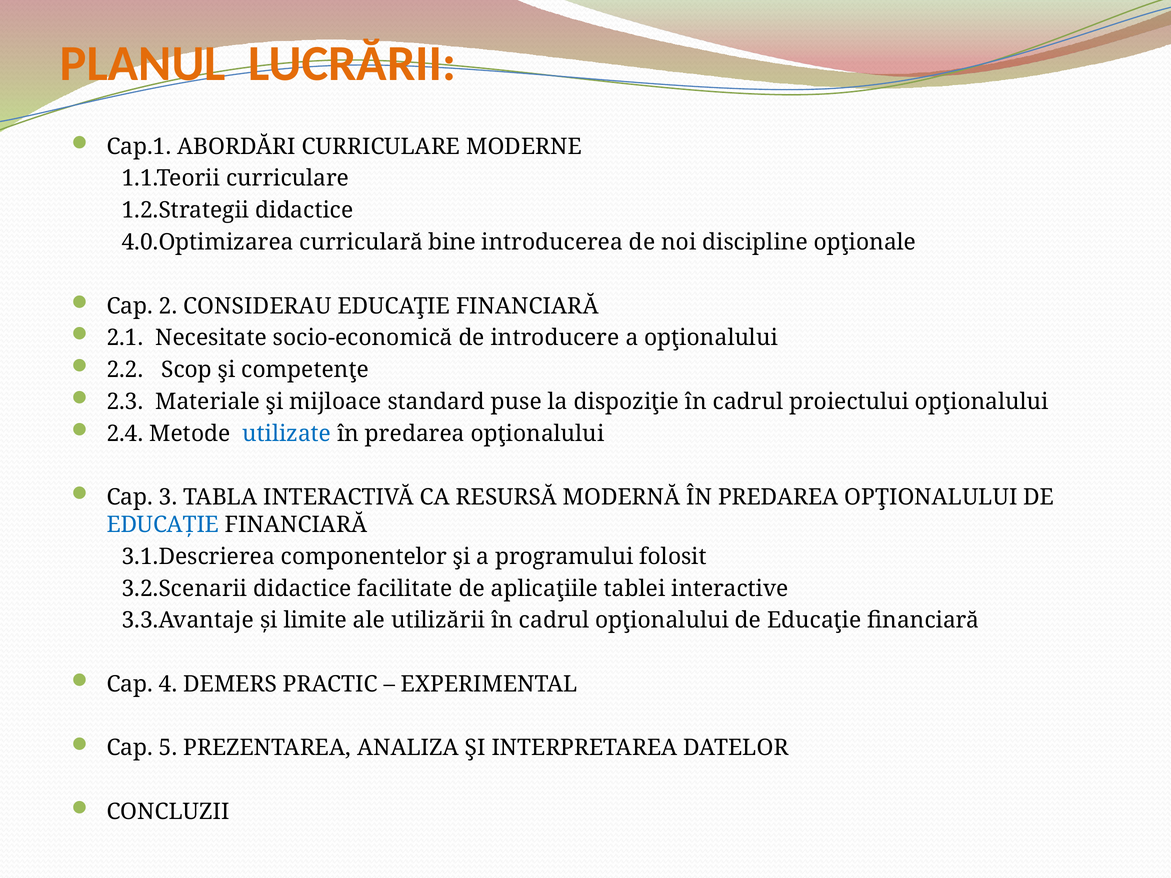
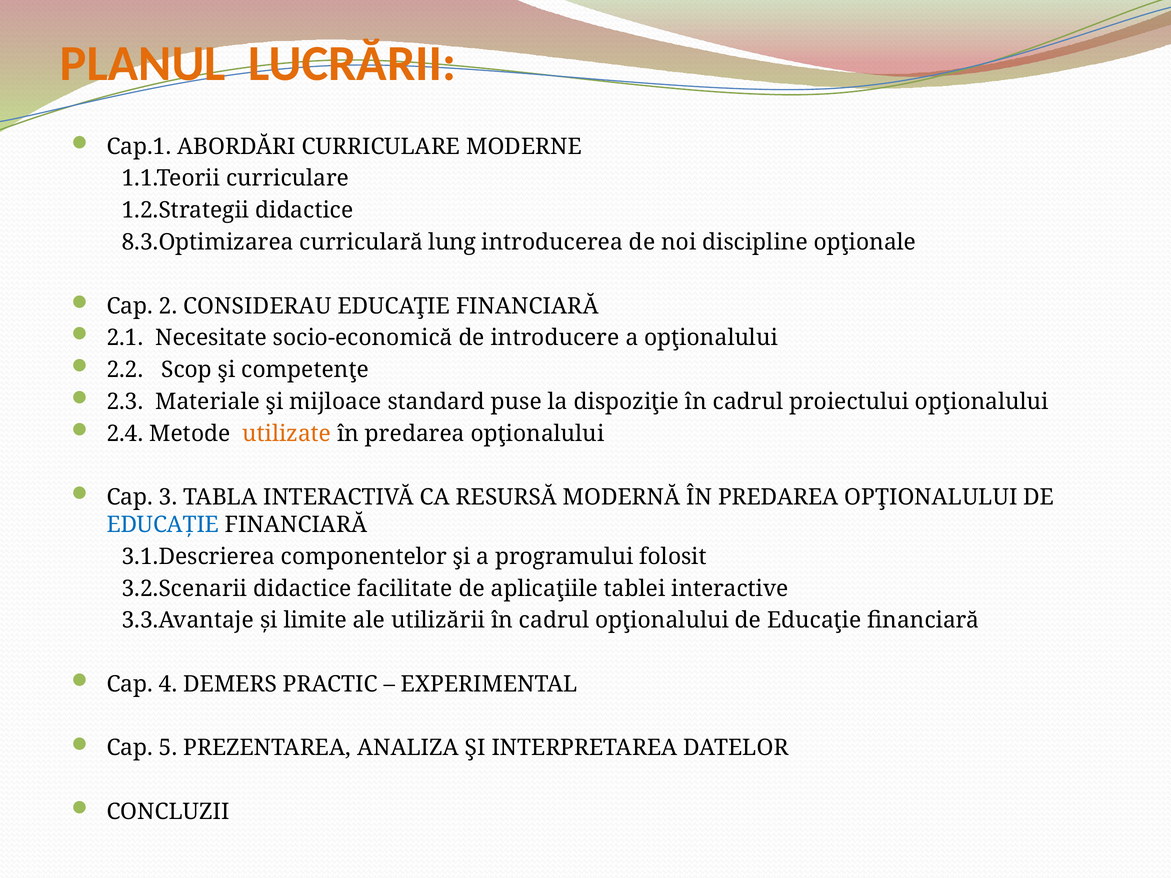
4.0.Optimizarea: 4.0.Optimizarea -> 8.3.Optimizarea
bine: bine -> lung
utilizate colour: blue -> orange
